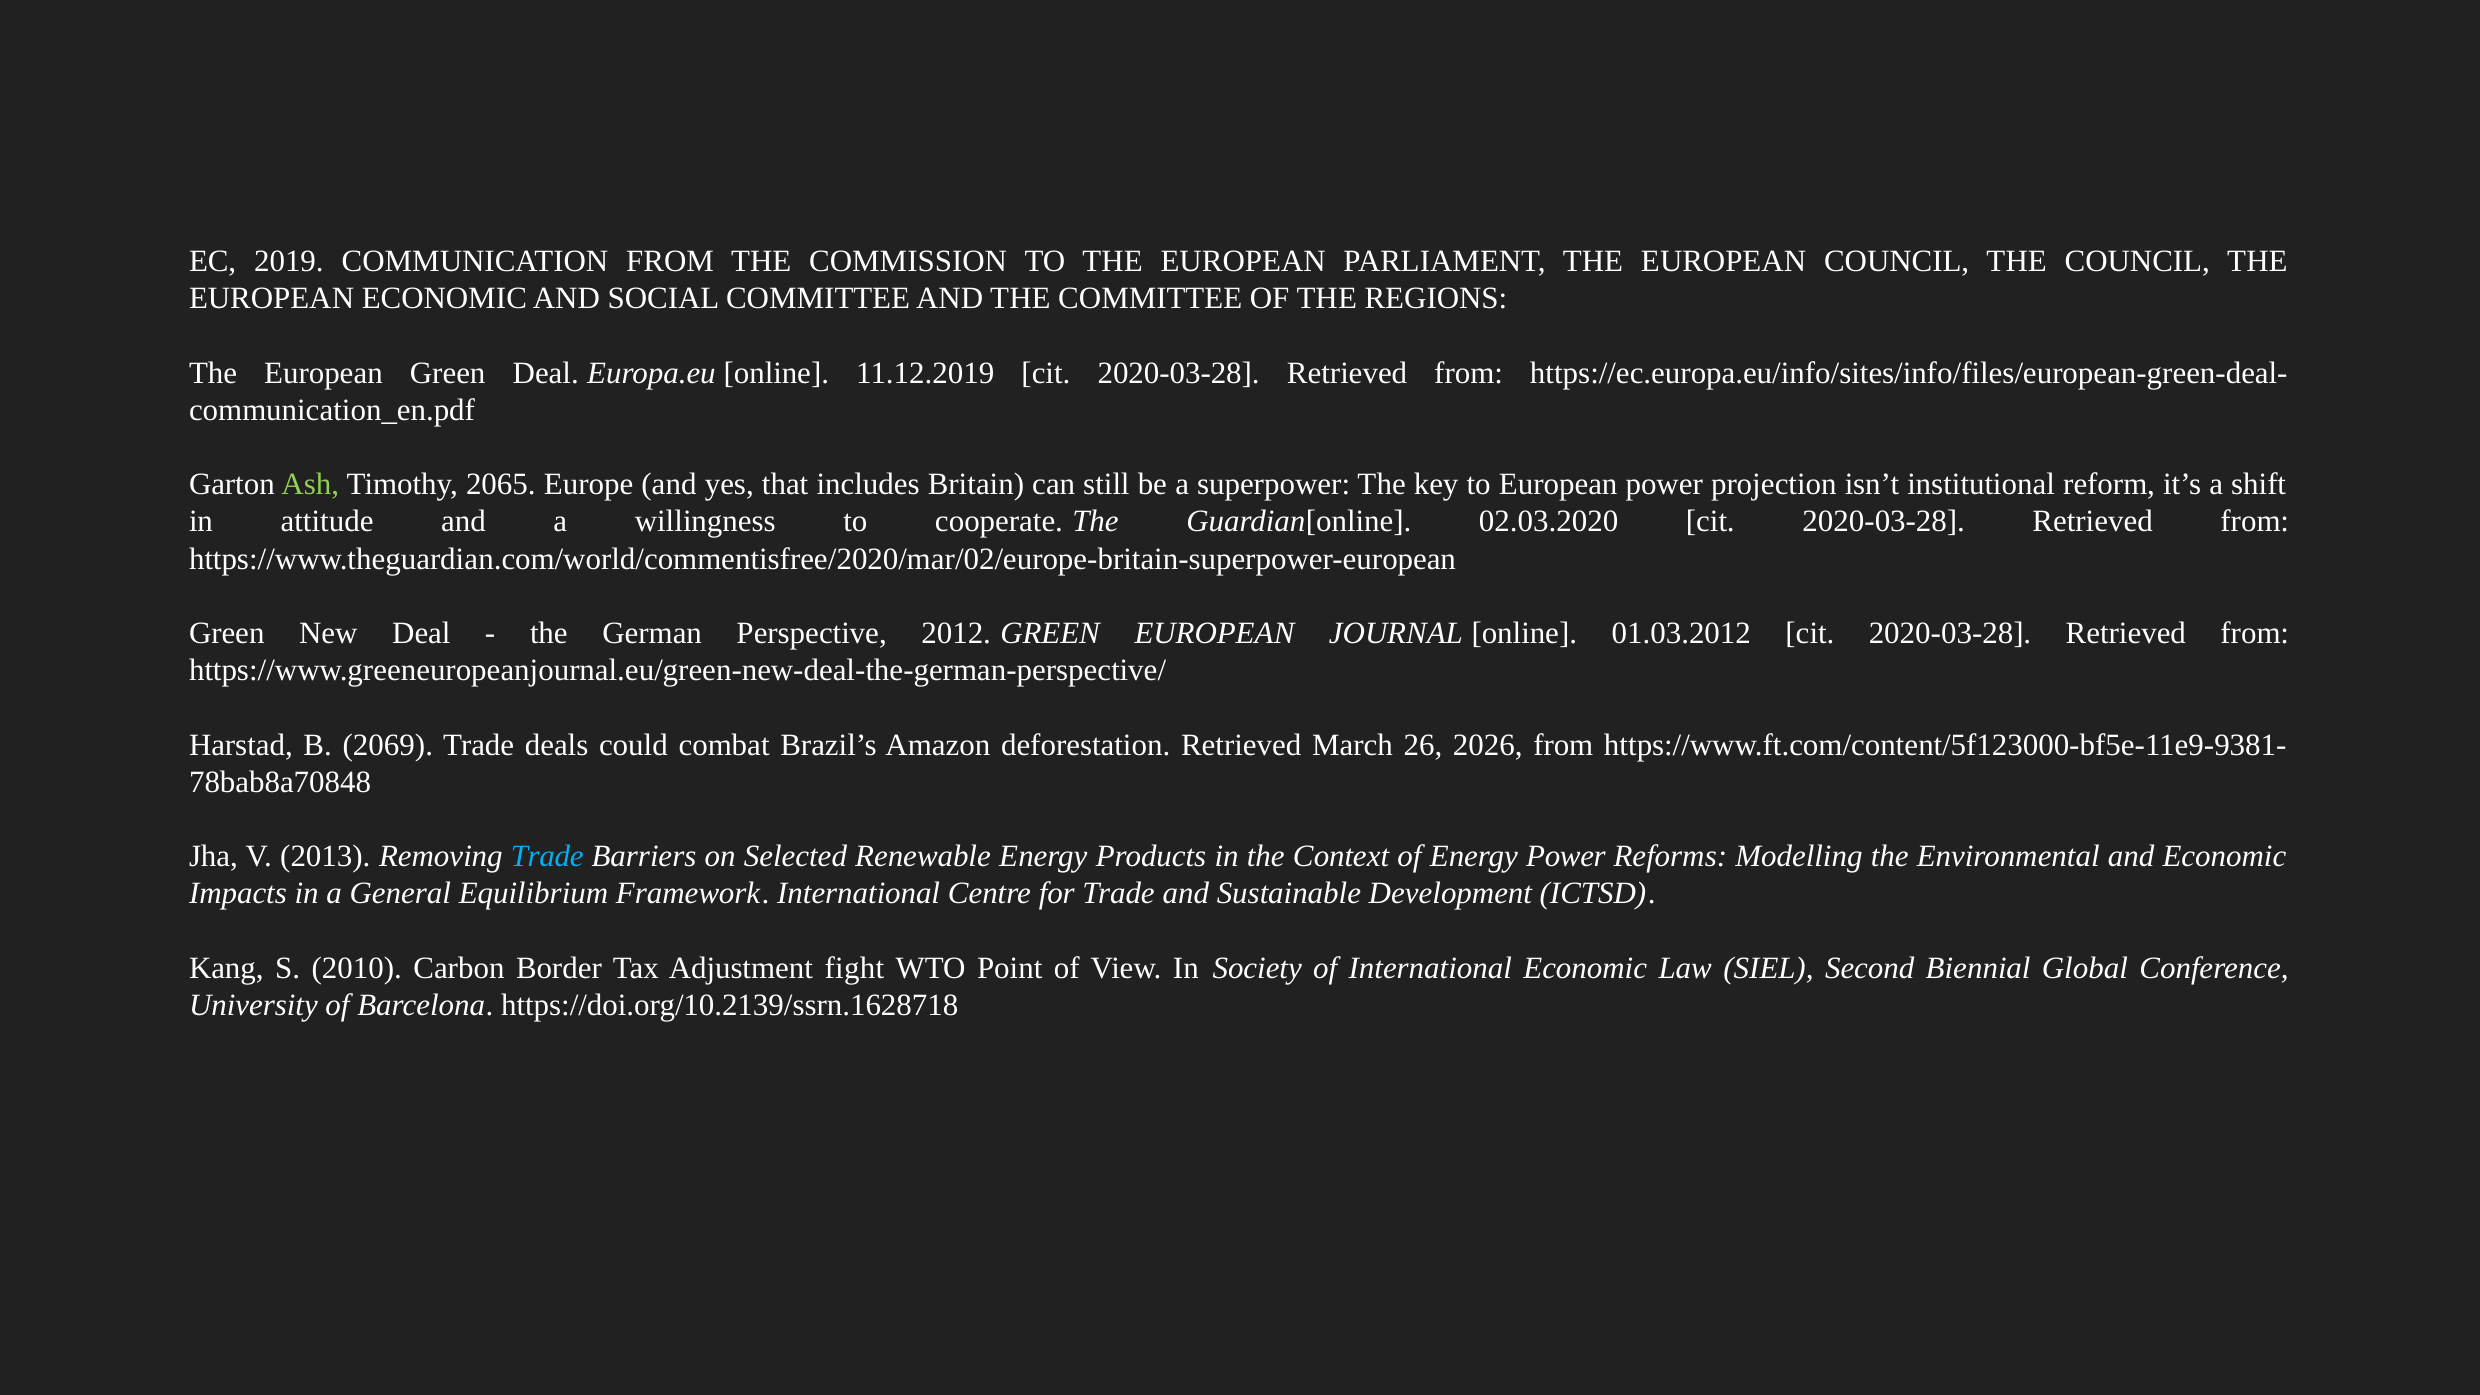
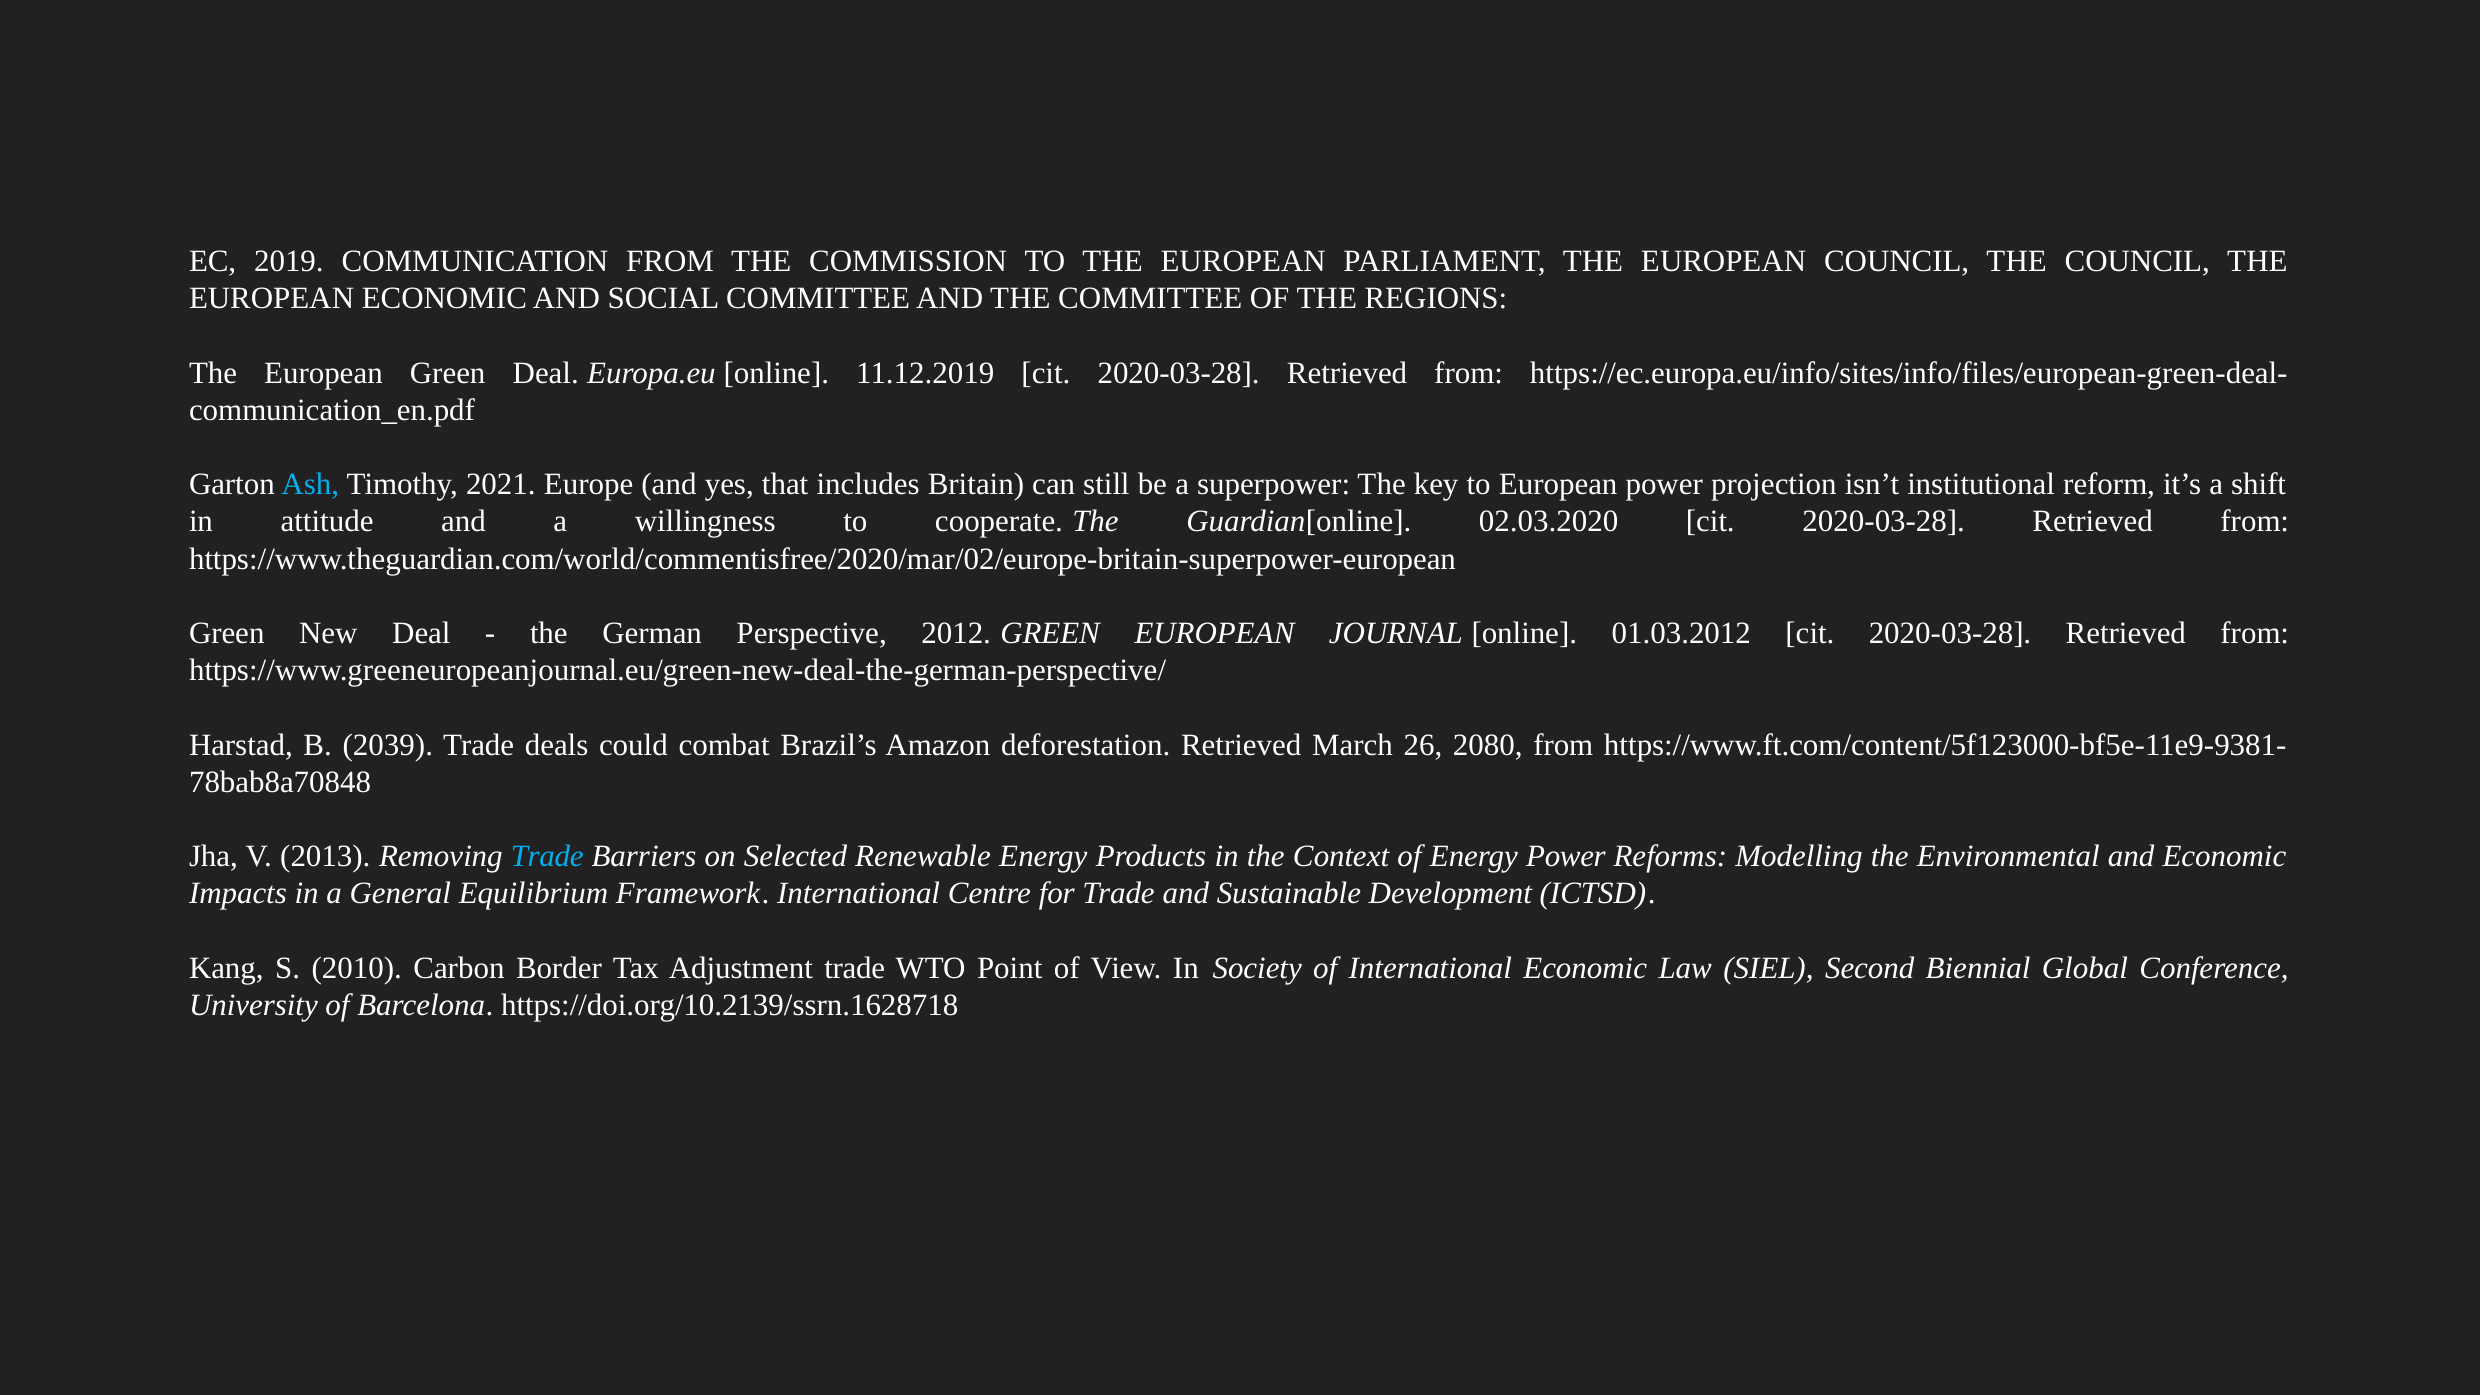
Ash colour: light green -> light blue
2065: 2065 -> 2021
2069: 2069 -> 2039
2026: 2026 -> 2080
Adjustment fight: fight -> trade
